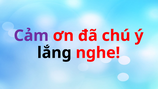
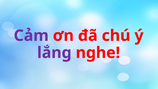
lắng colour: black -> purple
